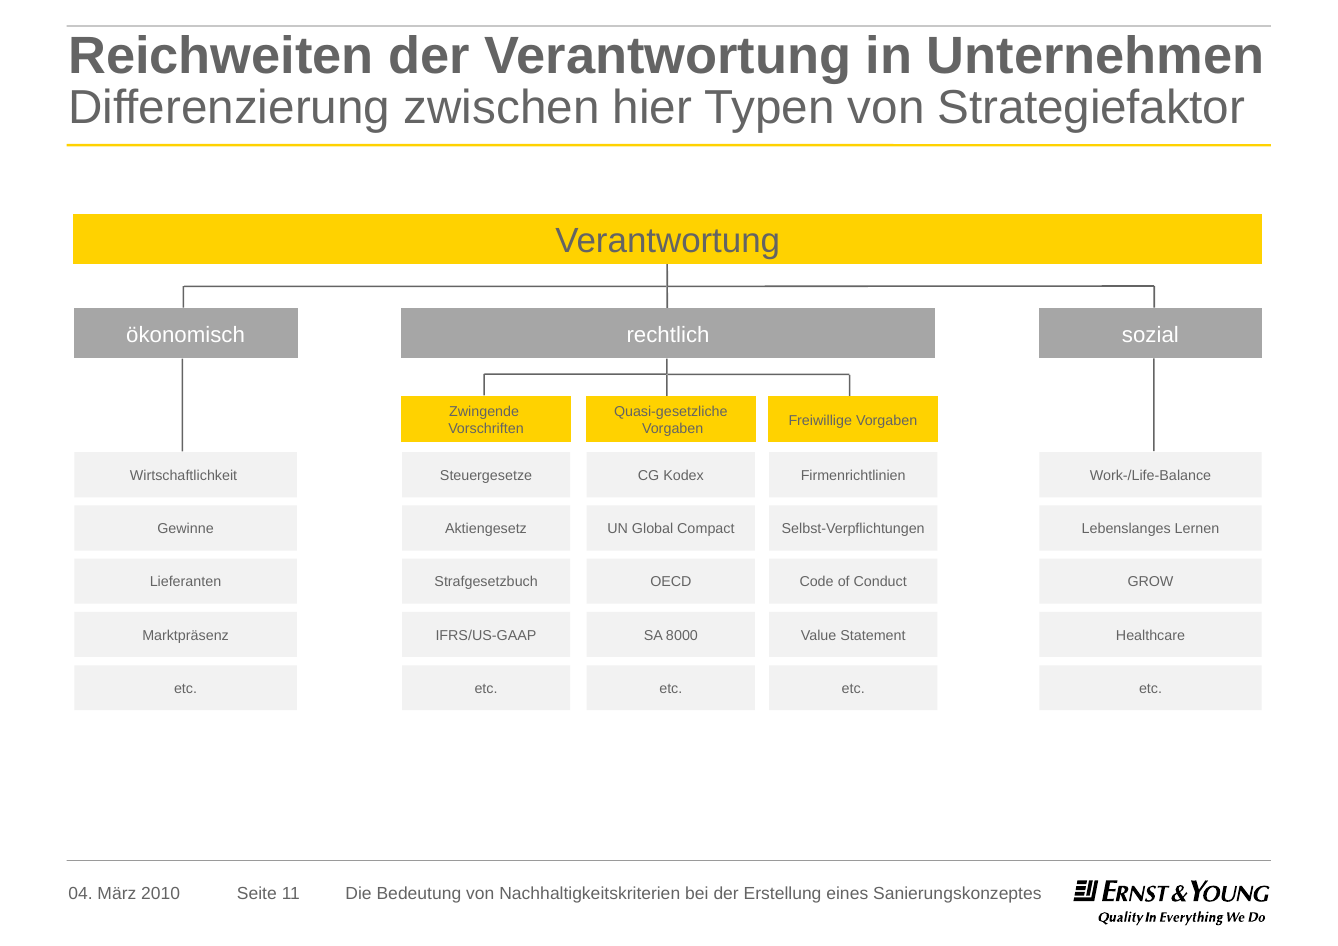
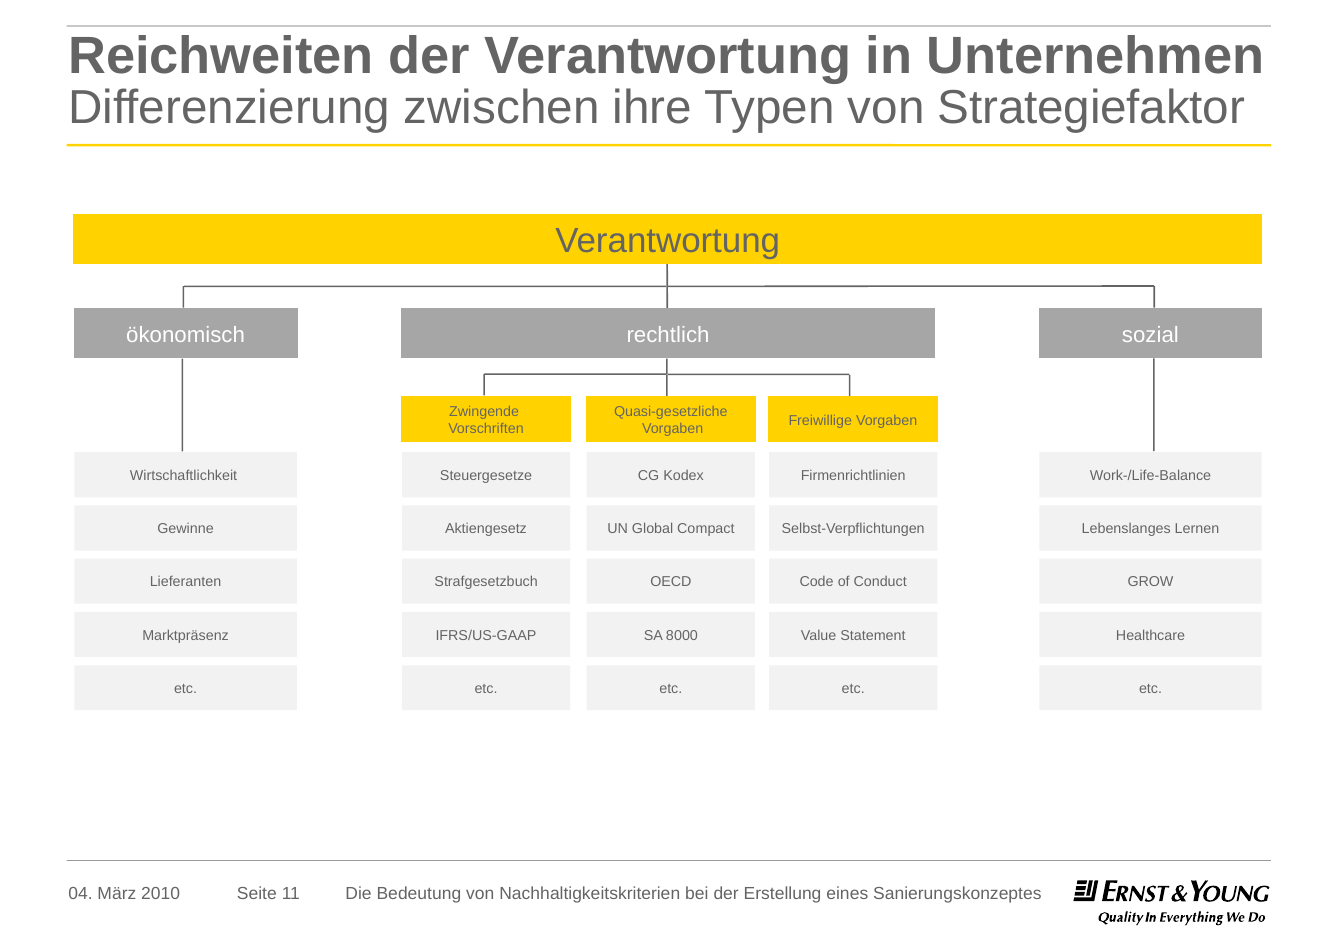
hier: hier -> ihre
